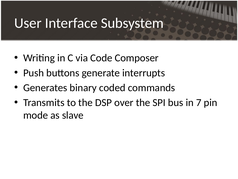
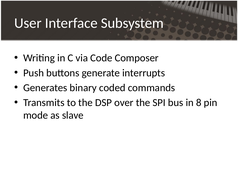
7: 7 -> 8
